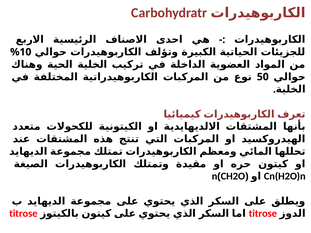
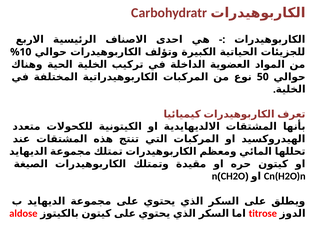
titrose at (23, 214): titrose -> aldose
